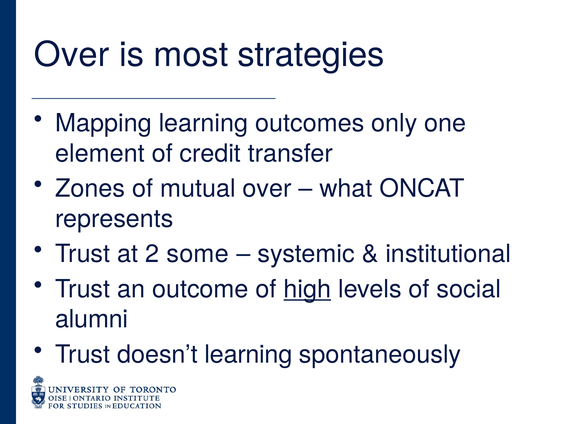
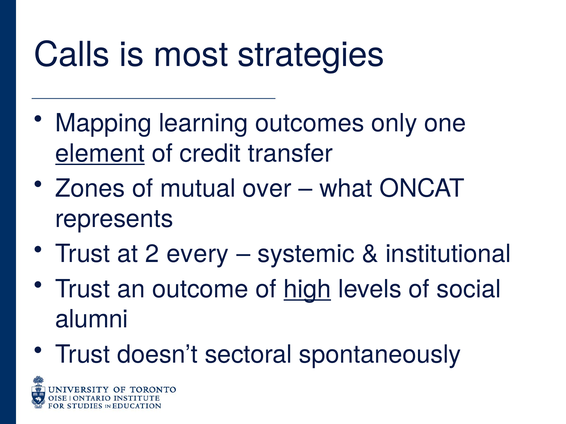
Over at (72, 55): Over -> Calls
element underline: none -> present
some: some -> every
doesn’t learning: learning -> sectoral
